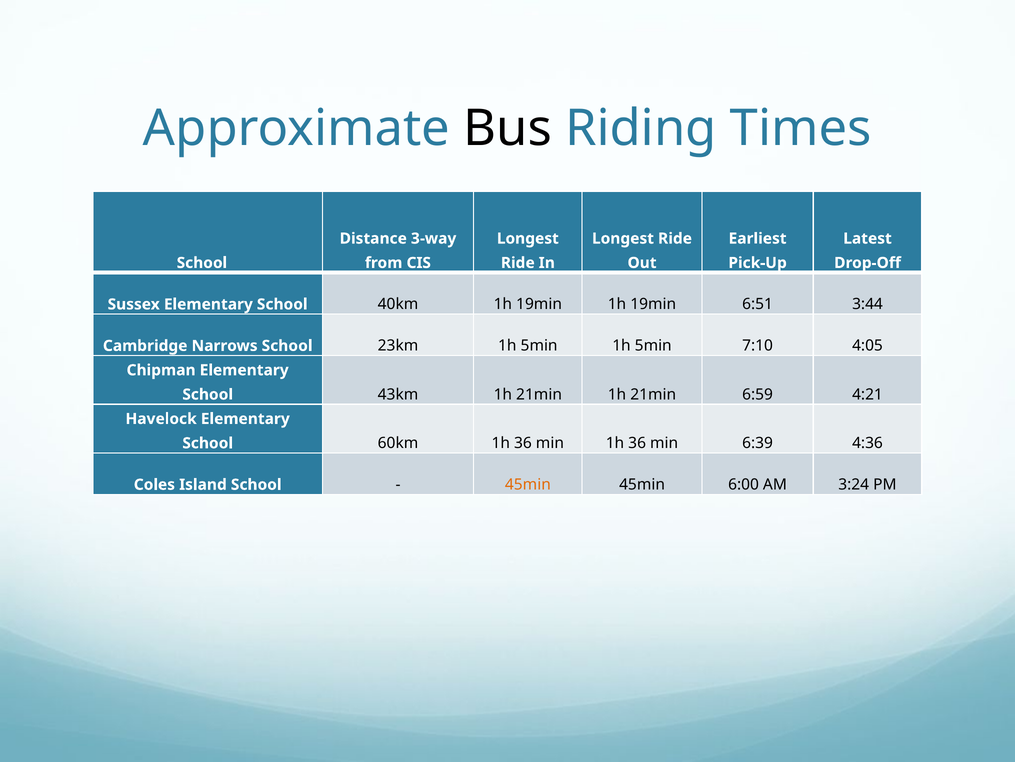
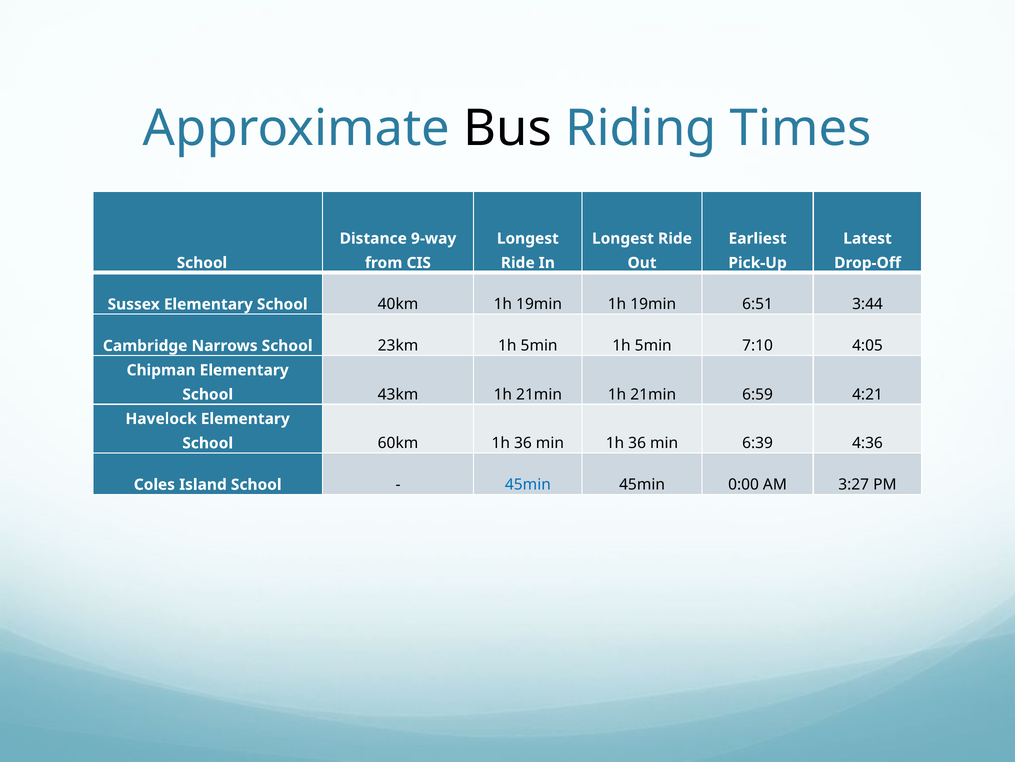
3-way: 3-way -> 9-way
45min at (528, 484) colour: orange -> blue
6:00: 6:00 -> 0:00
3:24: 3:24 -> 3:27
